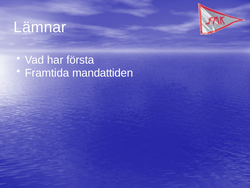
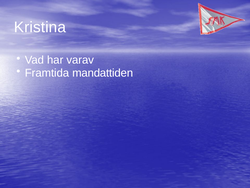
Lämnar: Lämnar -> Kristina
första: första -> varav
